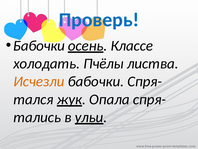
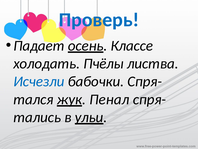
Бабочки at (39, 46): Бабочки -> Падает
Исчезли colour: orange -> blue
Опала: Опала -> Пенал
